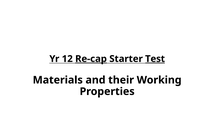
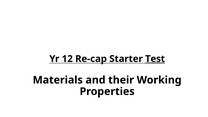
Re-cap underline: present -> none
